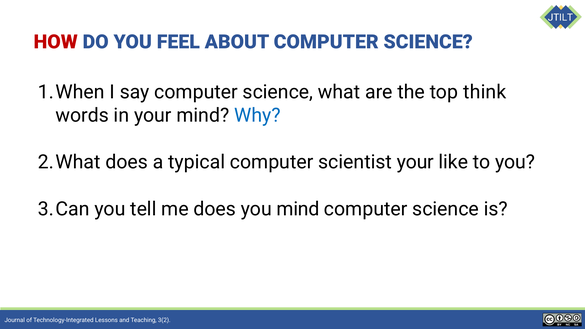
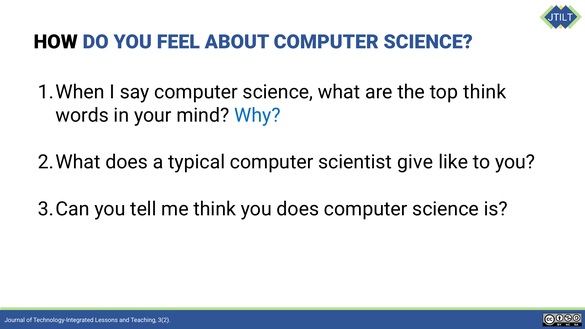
HOW colour: red -> black
scientist your: your -> give
me does: does -> think
you mind: mind -> does
